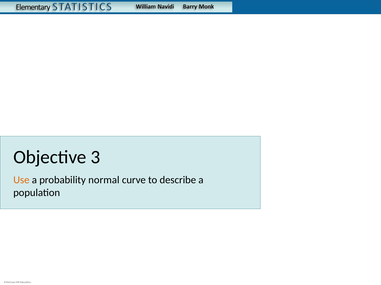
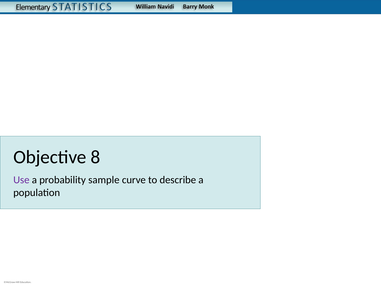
3: 3 -> 8
Use colour: orange -> purple
normal: normal -> sample
